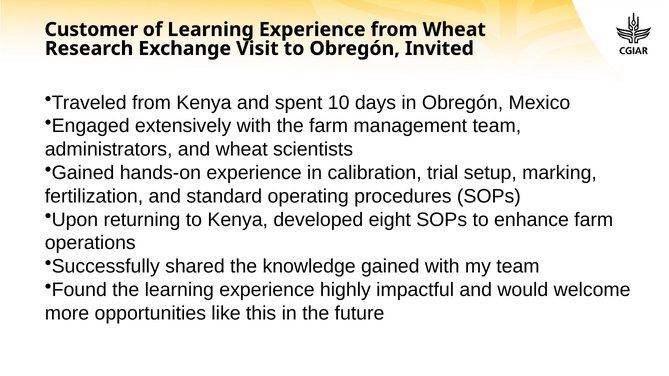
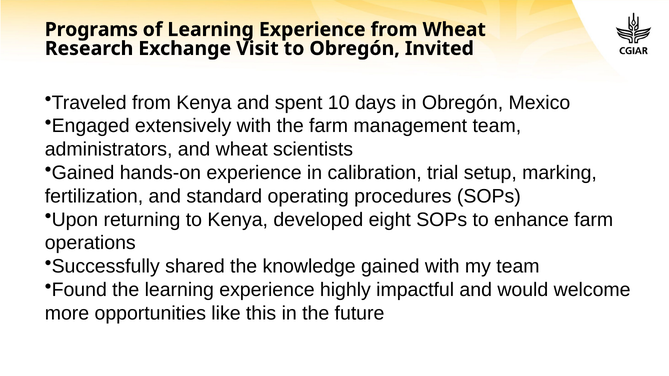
Customer: Customer -> Programs
